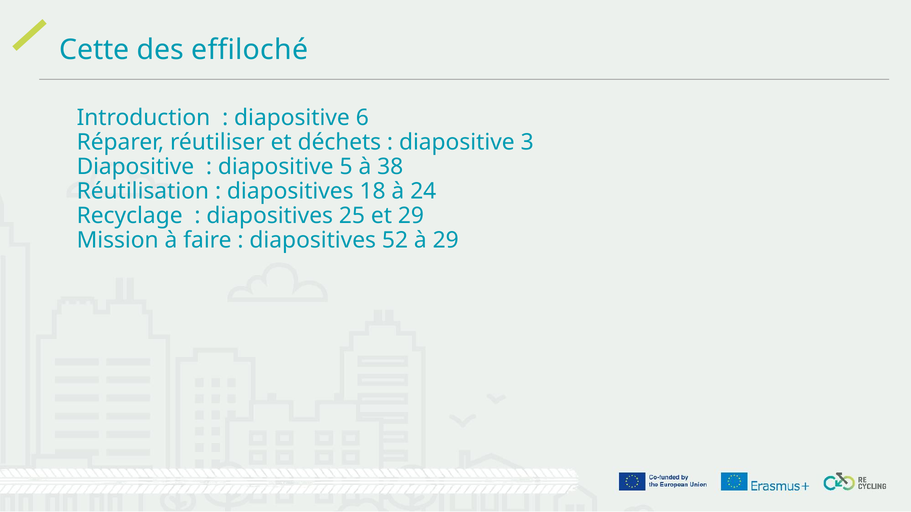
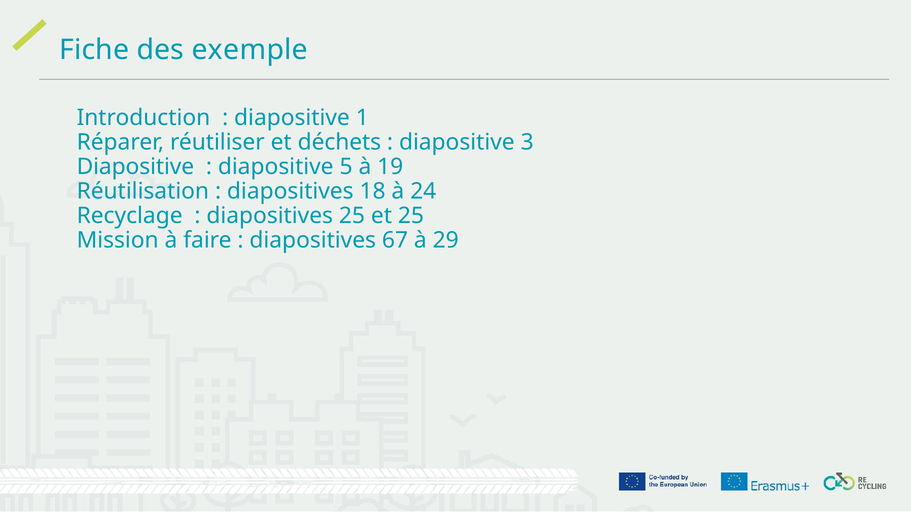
Cette: Cette -> Fiche
effiloché: effiloché -> exemple
6: 6 -> 1
38: 38 -> 19
et 29: 29 -> 25
52: 52 -> 67
